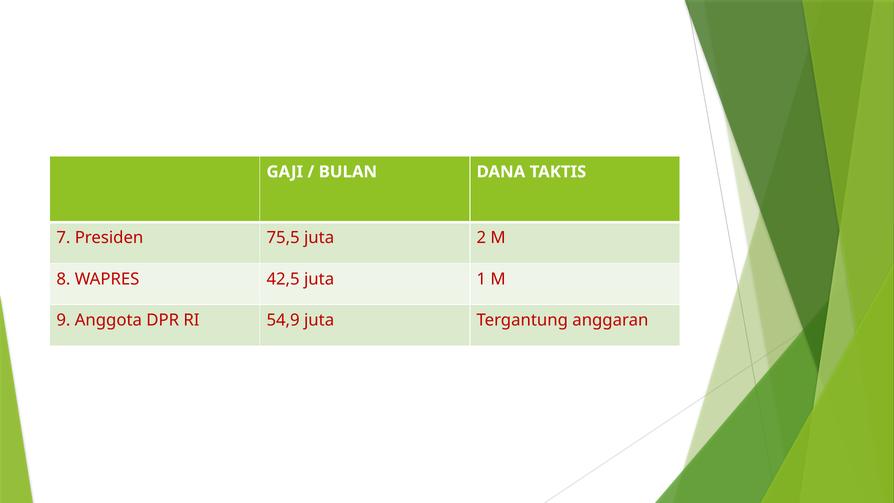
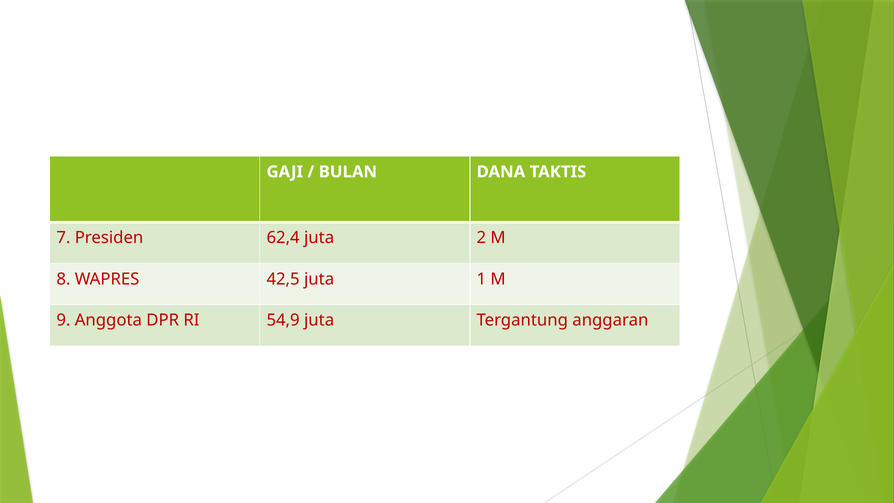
75,5: 75,5 -> 62,4
